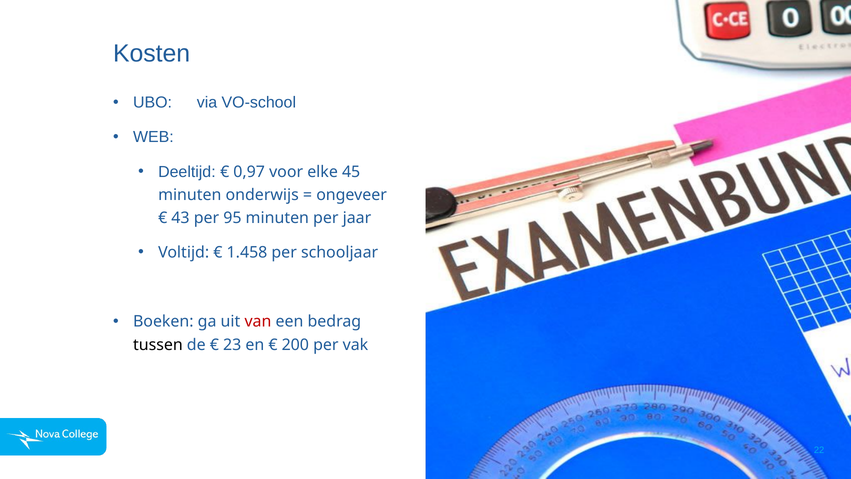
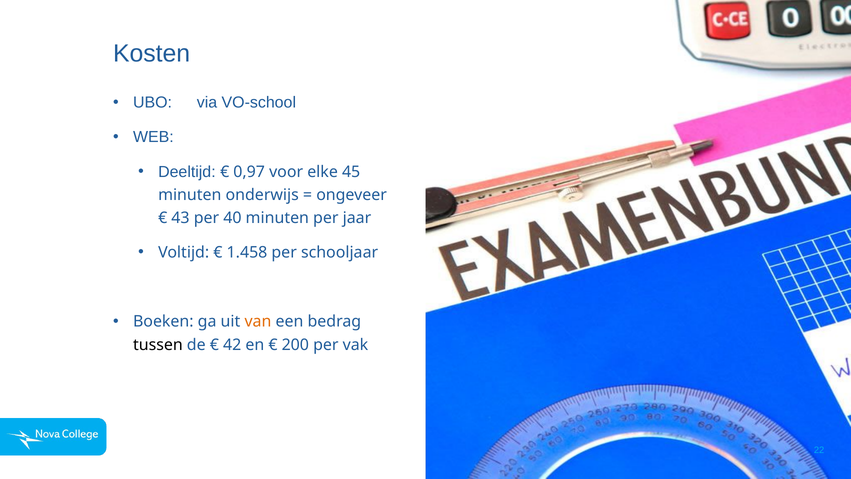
95: 95 -> 40
van colour: red -> orange
23: 23 -> 42
